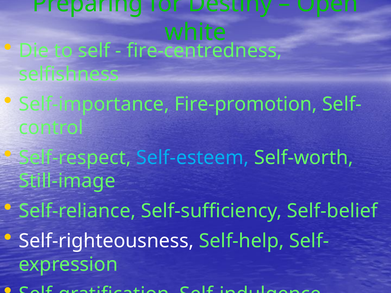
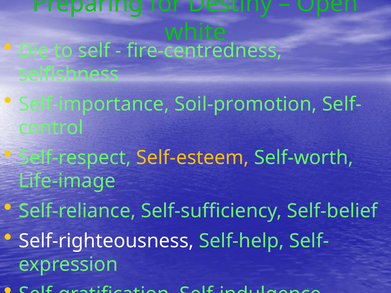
Fire-promotion: Fire-promotion -> Soil-promotion
Self-esteem colour: light blue -> yellow
Still-image: Still-image -> Life-image
